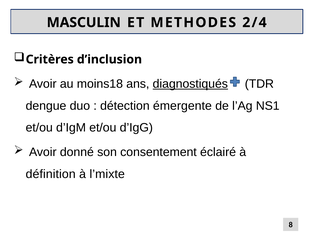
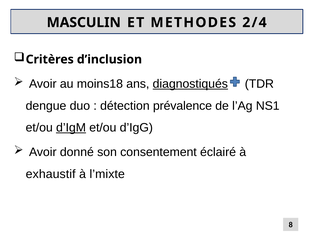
émergente: émergente -> prévalence
d’IgM underline: none -> present
définition: définition -> exhaustif
